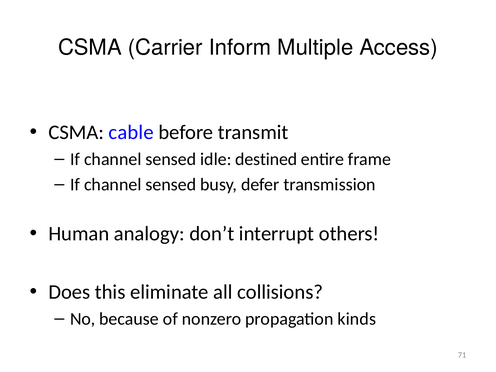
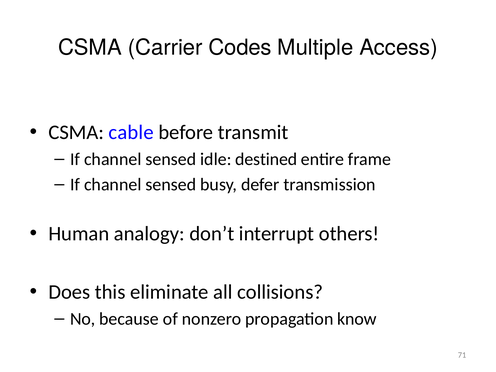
Inform: Inform -> Codes
kinds: kinds -> know
